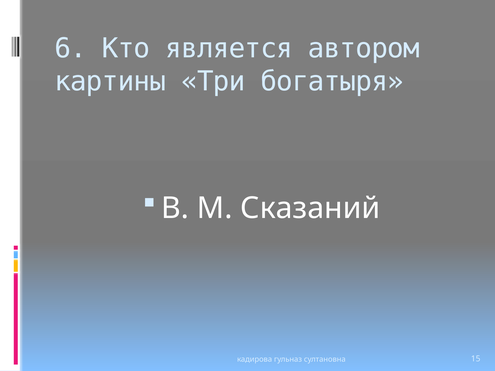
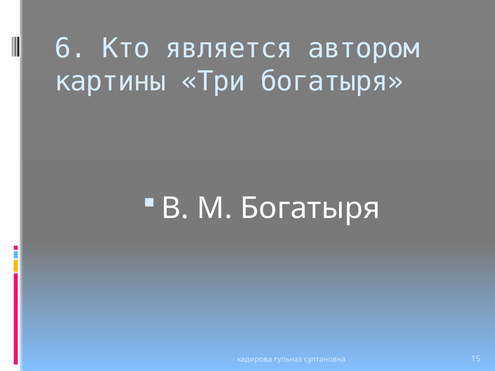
М Сказаний: Сказаний -> Богатыря
